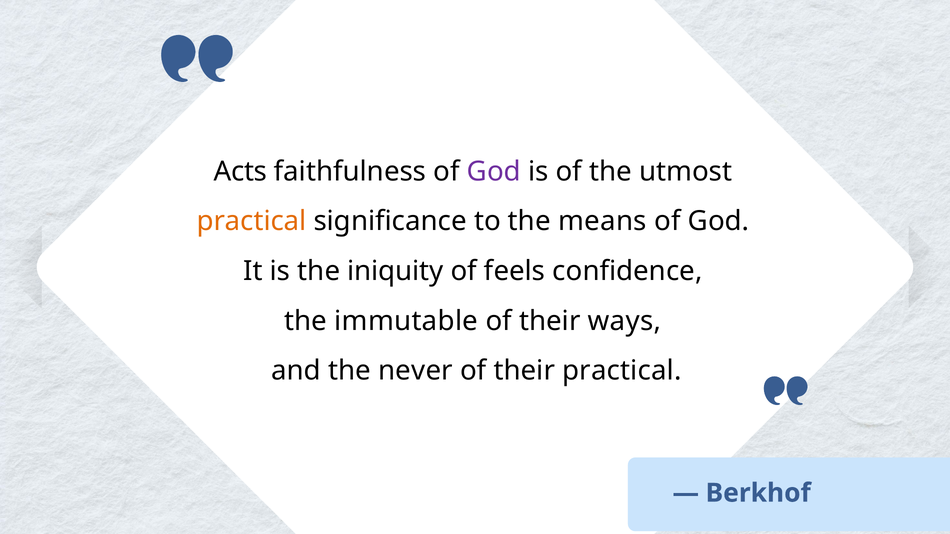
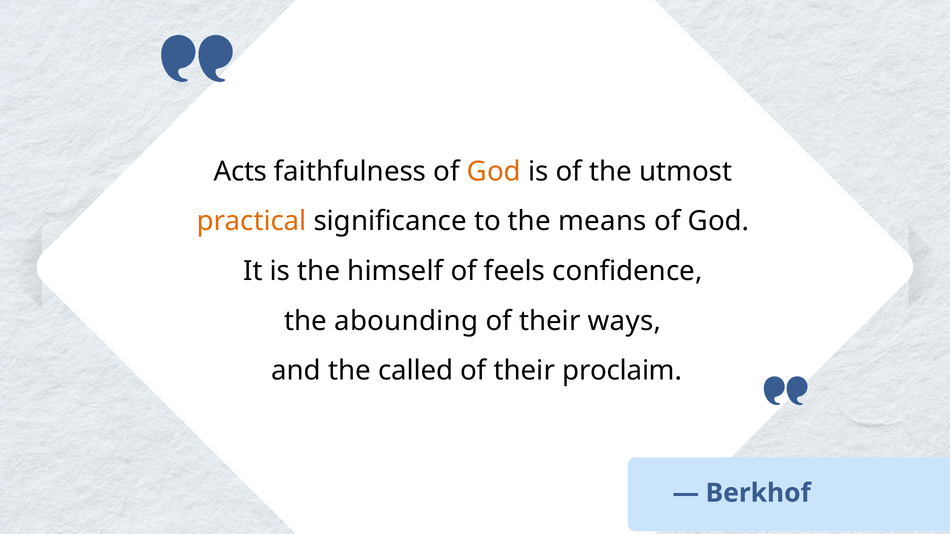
God at (494, 172) colour: purple -> orange
iniquity: iniquity -> himself
immutable: immutable -> abounding
never: never -> called
their practical: practical -> proclaim
